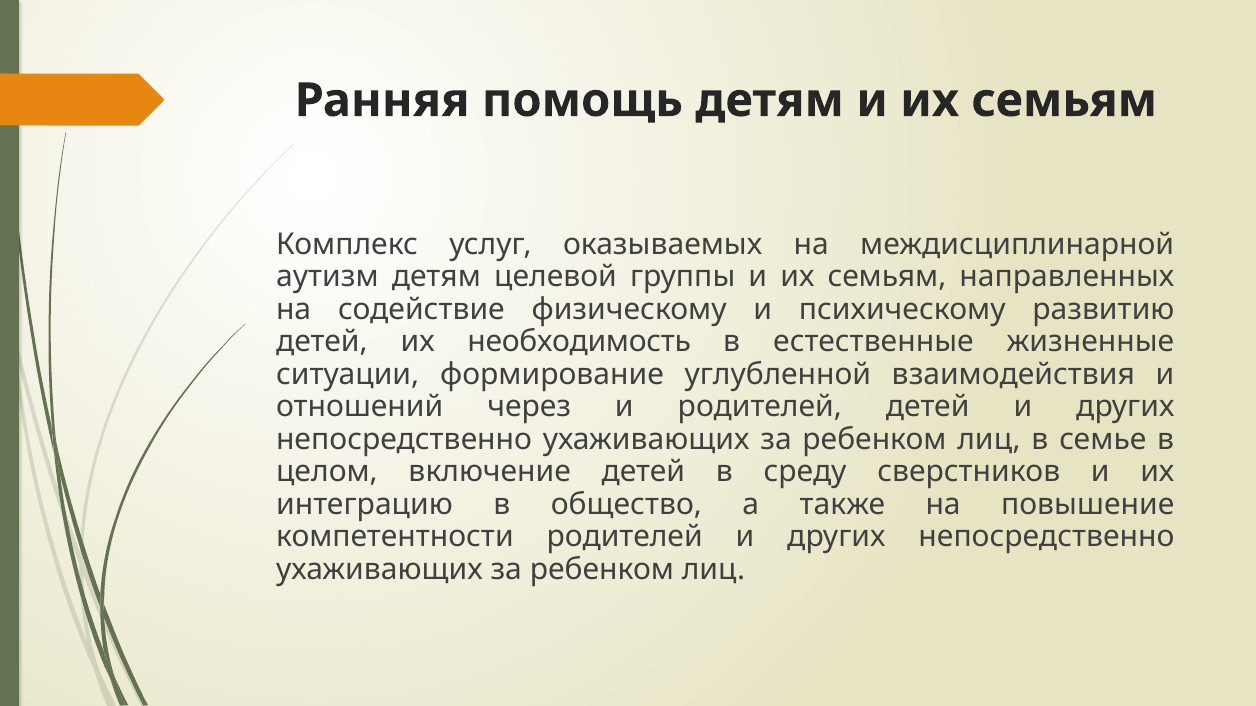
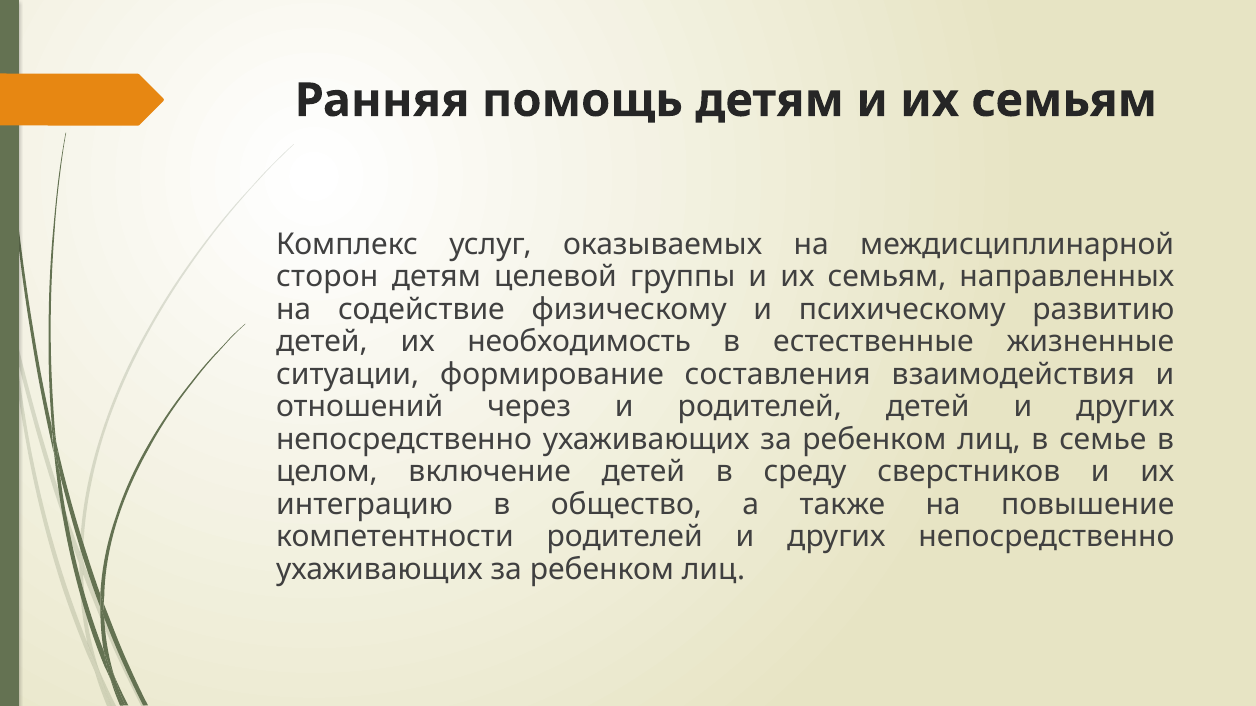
аутизм: аутизм -> сторон
углубленной: углубленной -> составления
